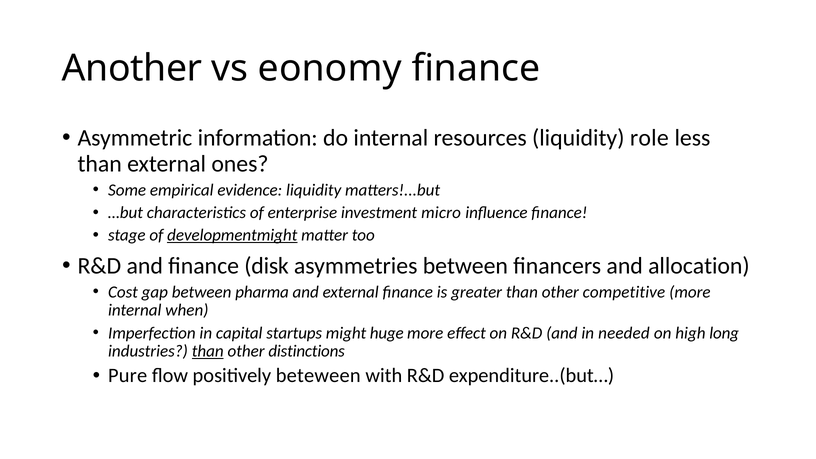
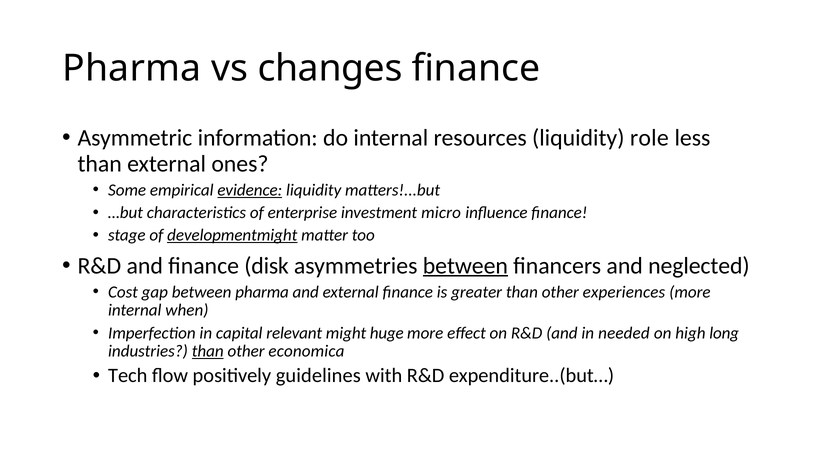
Another at (132, 69): Another -> Pharma
eonomy: eonomy -> changes
evidence underline: none -> present
between at (465, 266) underline: none -> present
allocation: allocation -> neglected
competitive: competitive -> experiences
startups: startups -> relevant
distinctions: distinctions -> economica
Pure: Pure -> Tech
beteween: beteween -> guidelines
